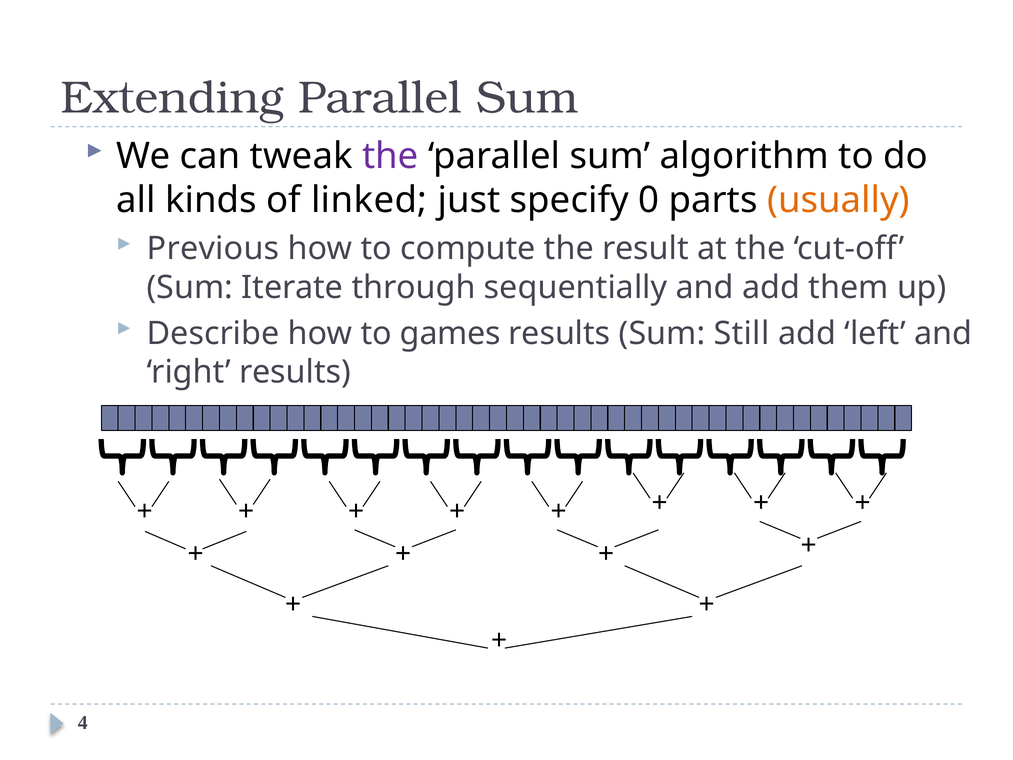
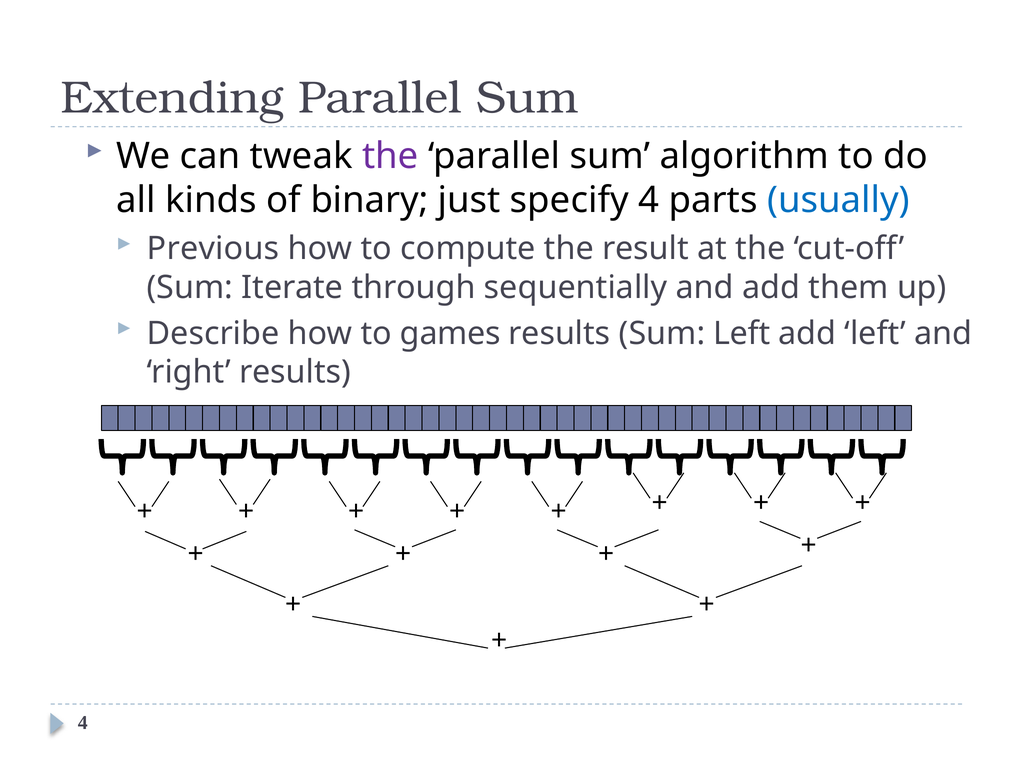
linked: linked -> binary
specify 0: 0 -> 4
usually colour: orange -> blue
Sum Still: Still -> Left
